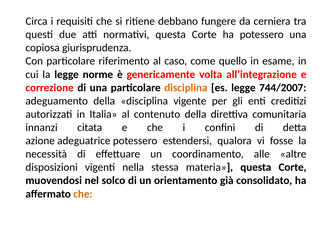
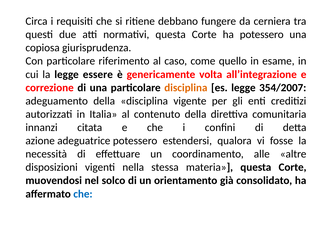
norme: norme -> essere
744/2007: 744/2007 -> 354/2007
che at (83, 194) colour: orange -> blue
